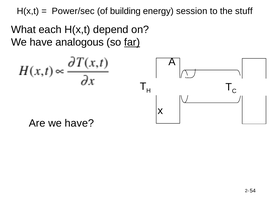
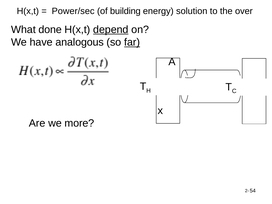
session: session -> solution
stuff: stuff -> over
each: each -> done
depend underline: none -> present
Are we have: have -> more
